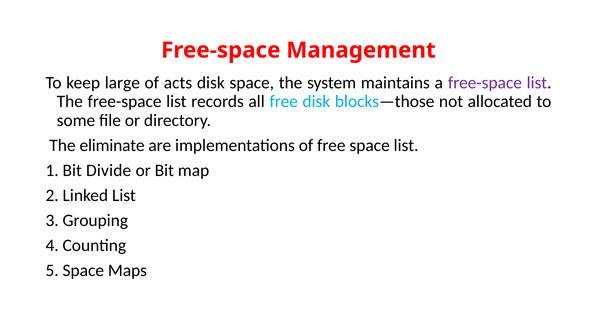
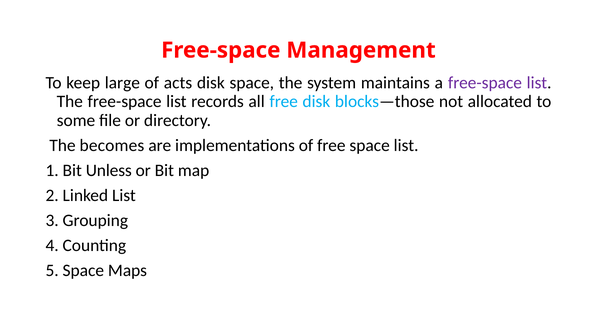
eliminate: eliminate -> becomes
Divide: Divide -> Unless
